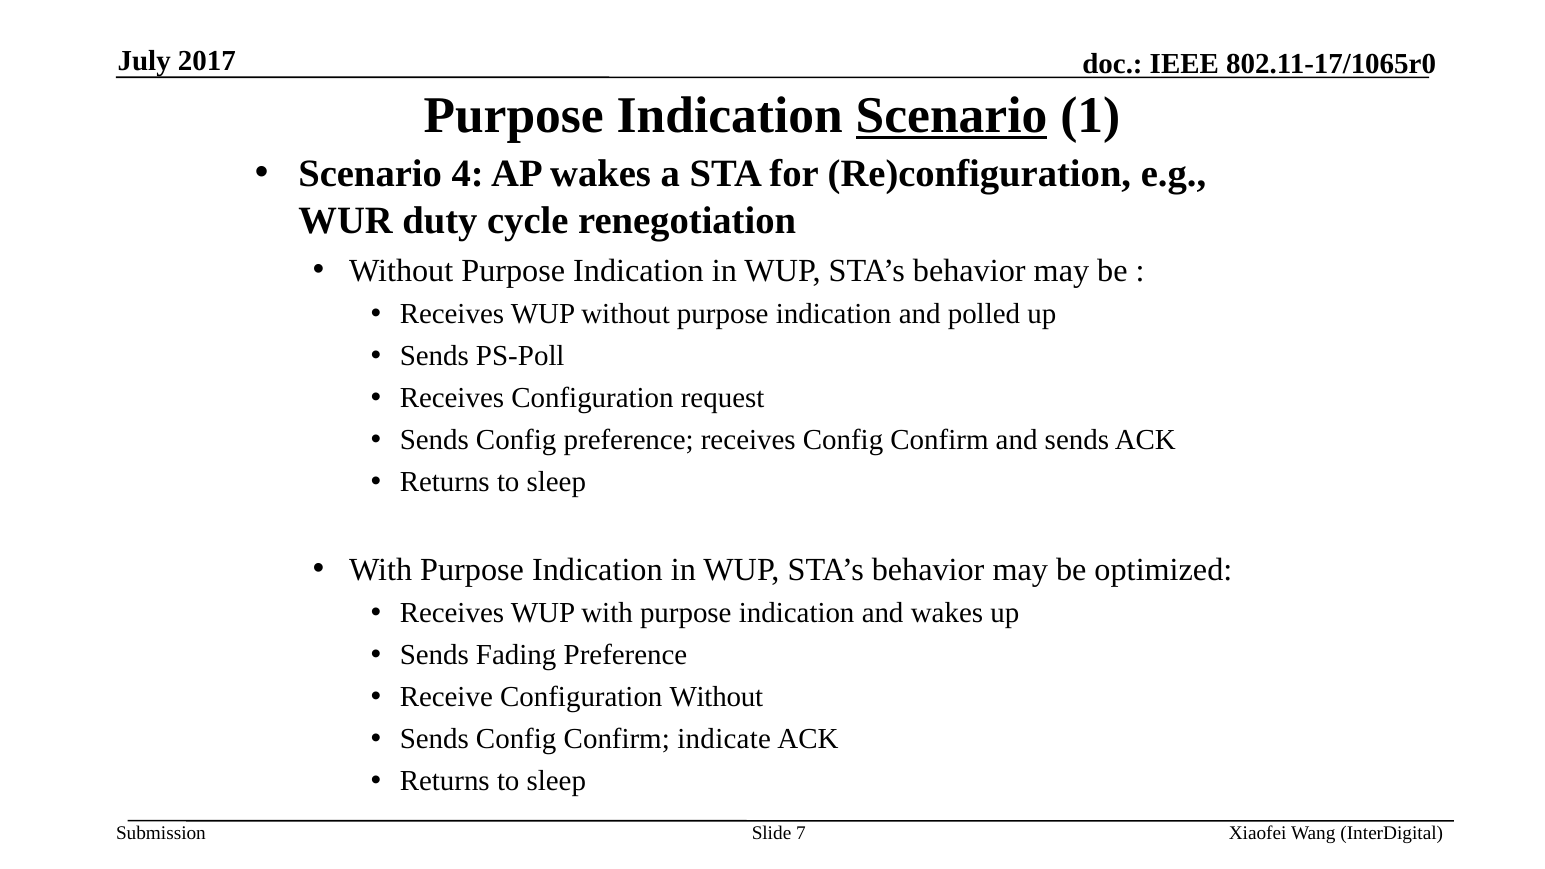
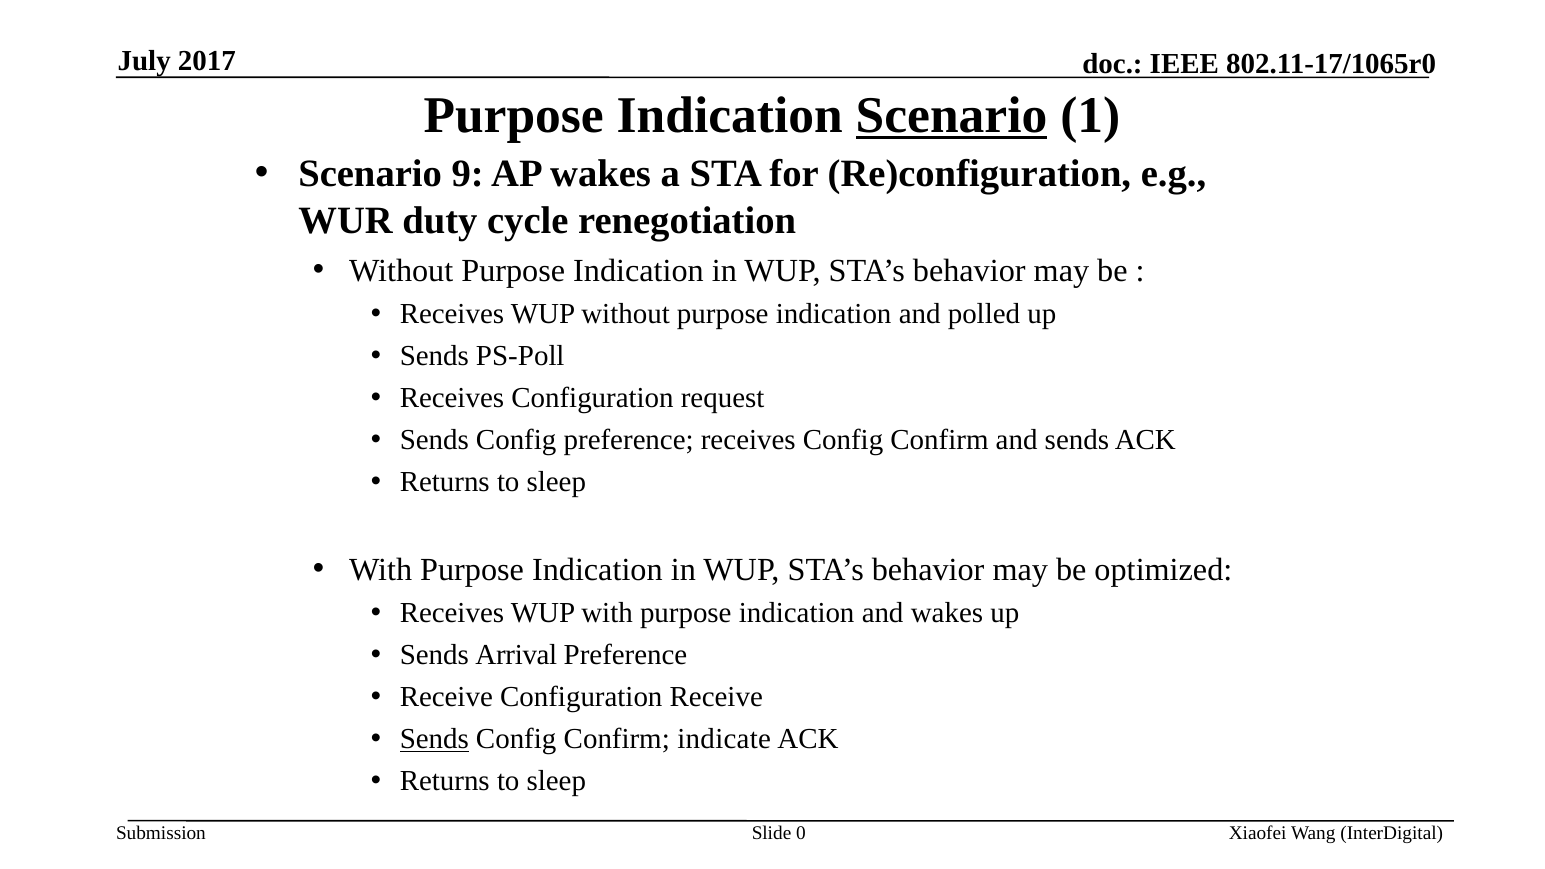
4: 4 -> 9
Fading: Fading -> Arrival
Configuration Without: Without -> Receive
Sends at (434, 739) underline: none -> present
7: 7 -> 0
